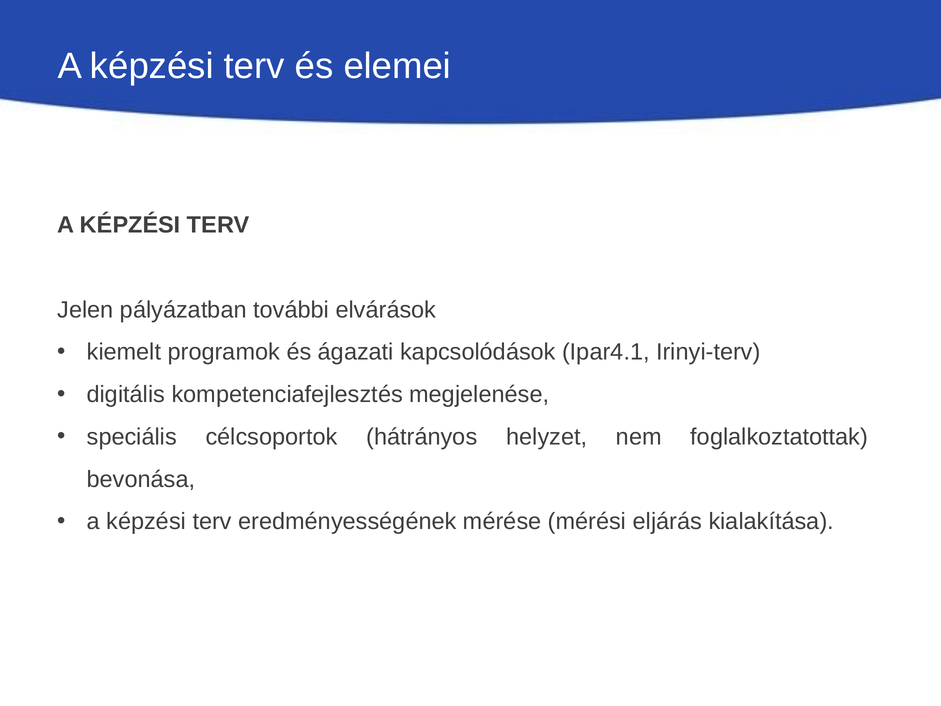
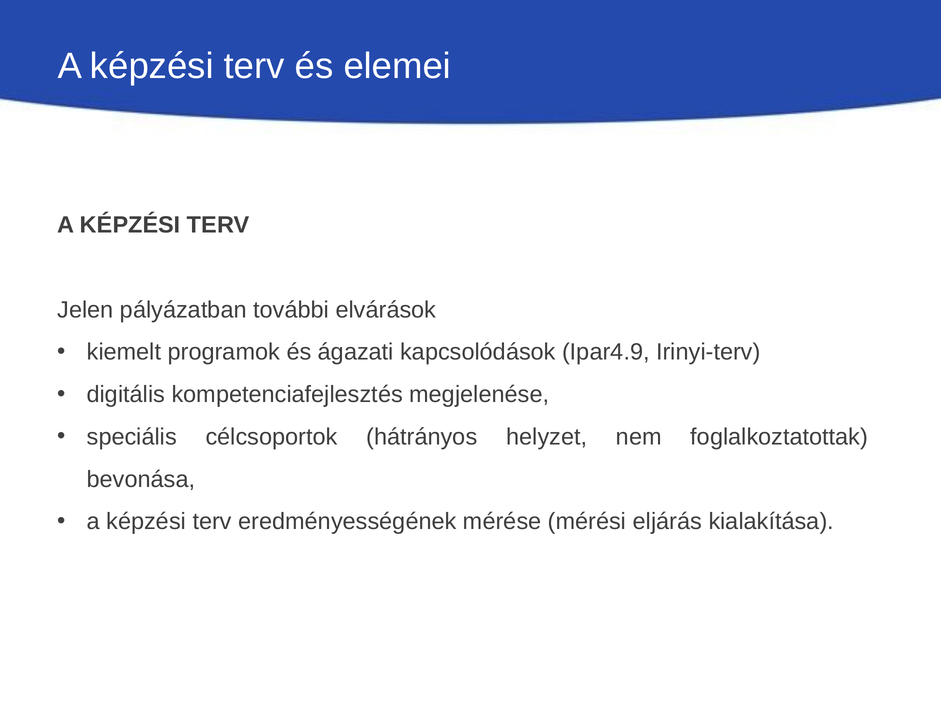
Ipar4.1: Ipar4.1 -> Ipar4.9
